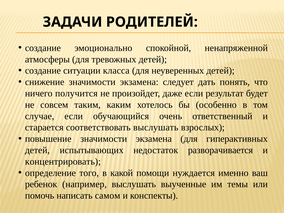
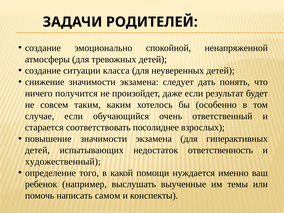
соответствовать выслушать: выслушать -> посолиднее
разворачивается: разворачивается -> ответственность
концентрировать: концентрировать -> художественный
